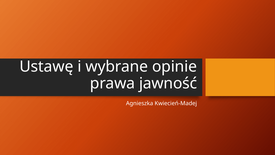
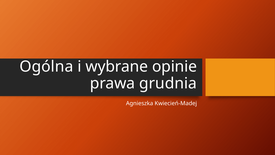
Ustawę: Ustawę -> Ogólna
jawność: jawność -> grudnia
